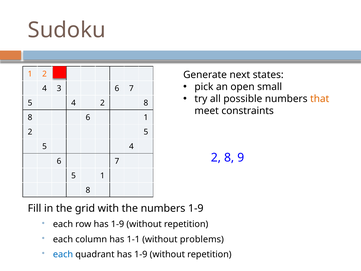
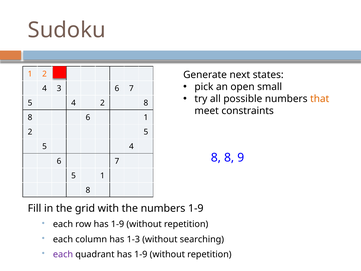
2 at (216, 157): 2 -> 8
1-1: 1-1 -> 1-3
problems: problems -> searching
each at (63, 254) colour: blue -> purple
